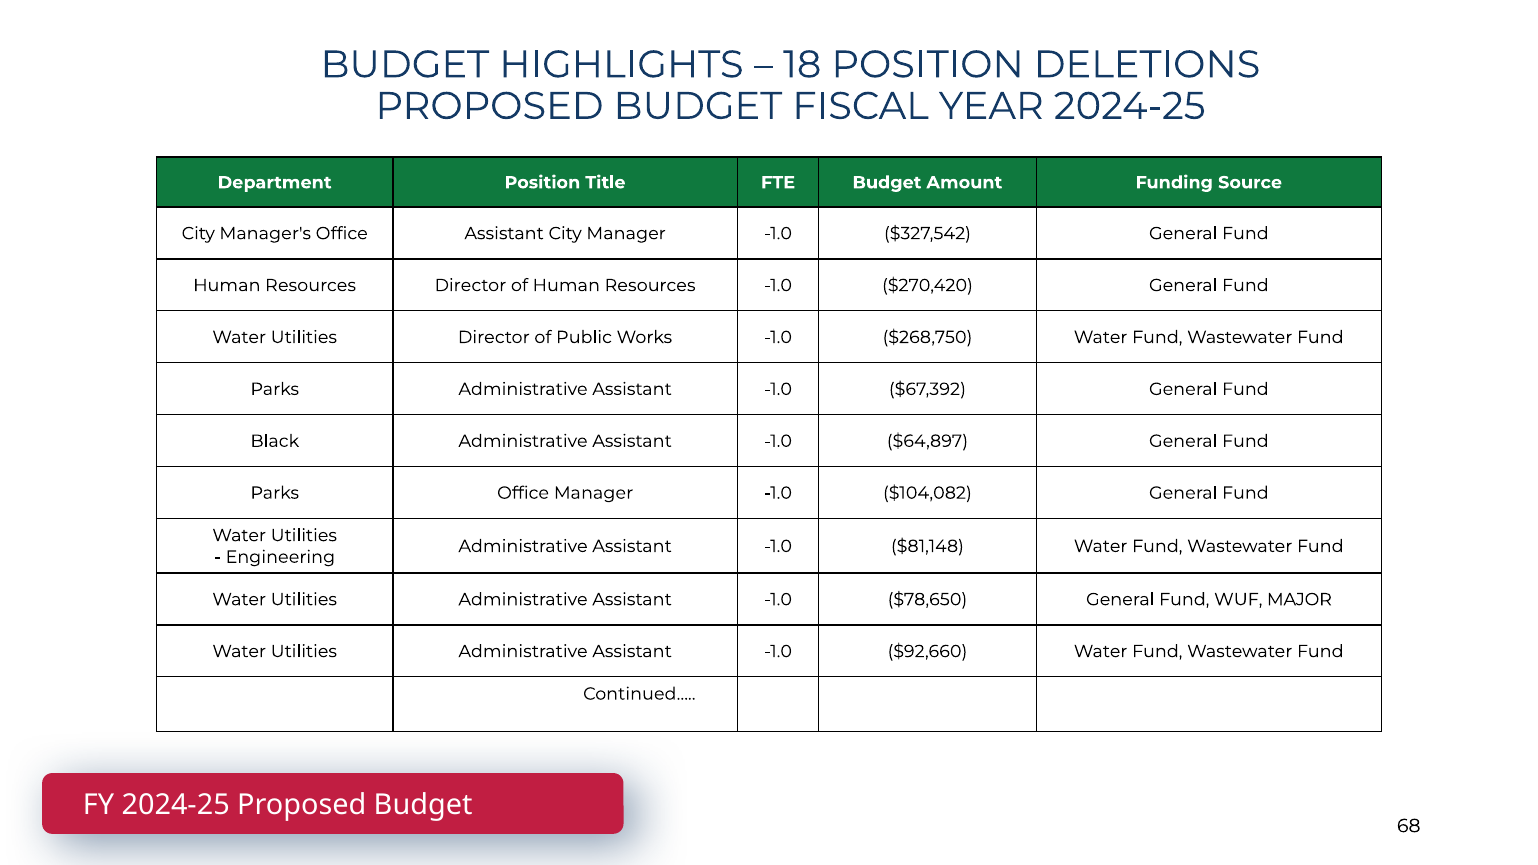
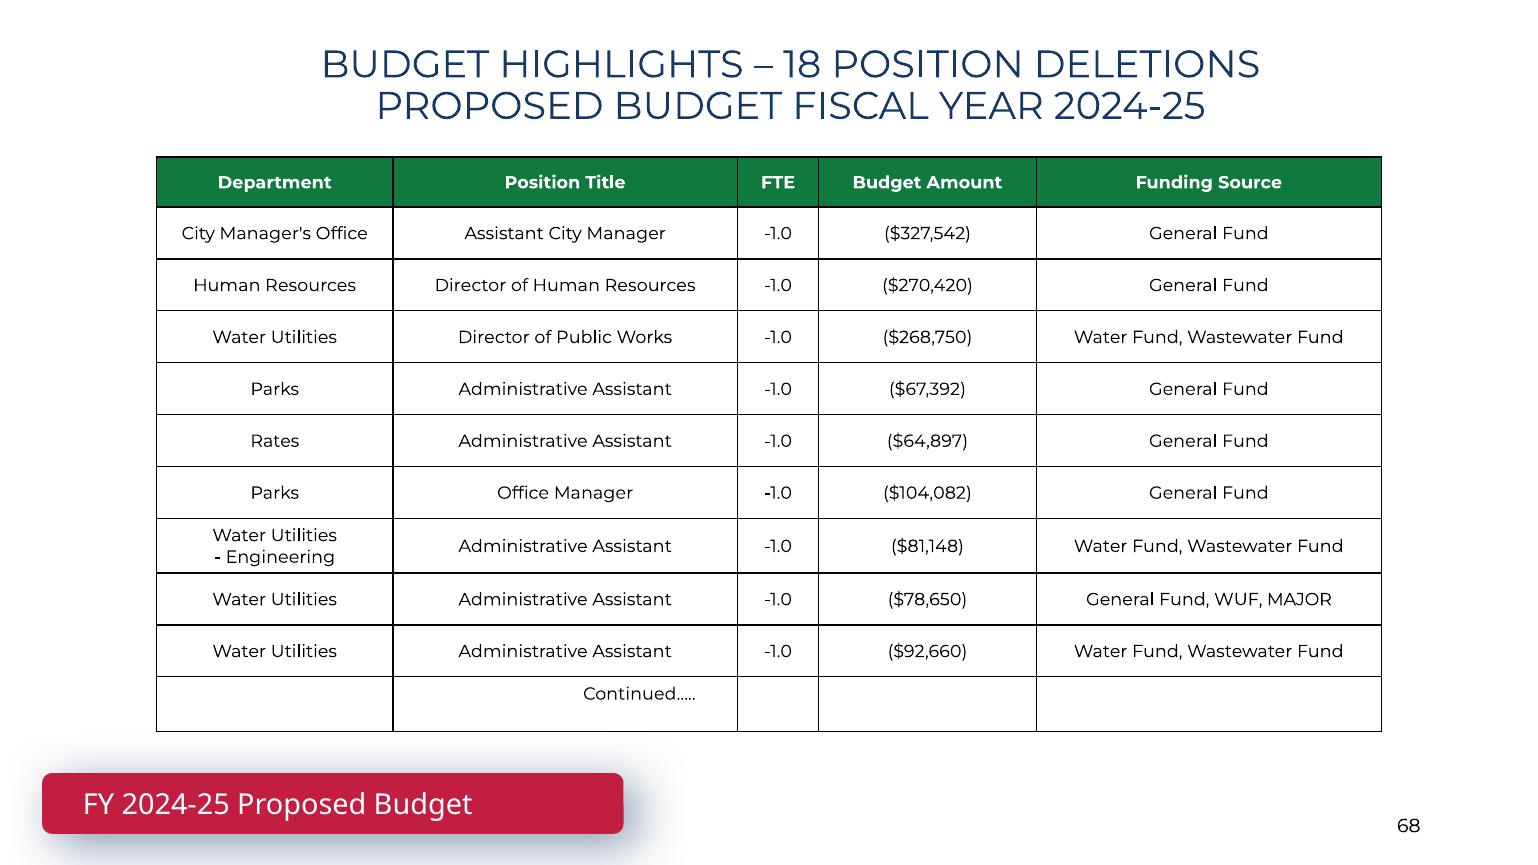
Black: Black -> Rates
